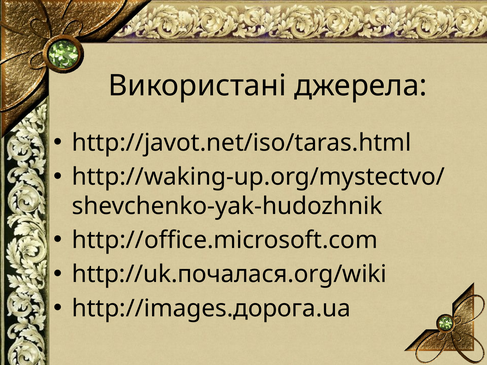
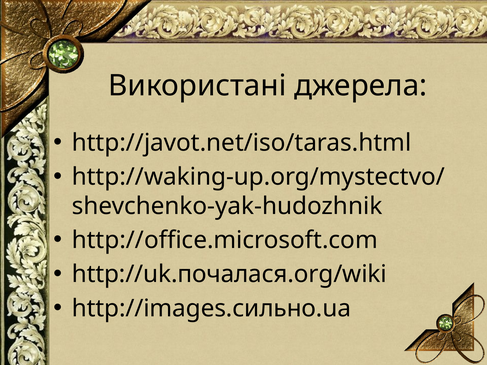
http://images.дорога.ua: http://images.дорога.ua -> http://images.сильно.ua
